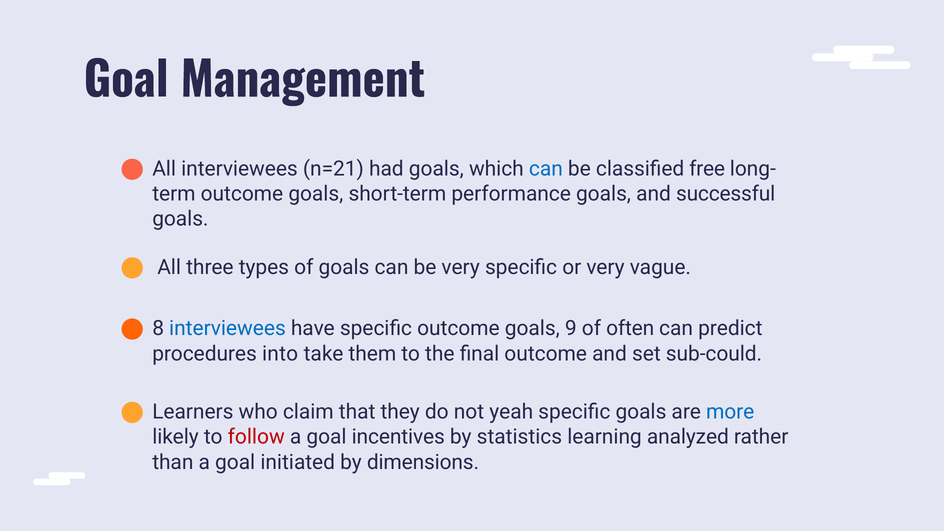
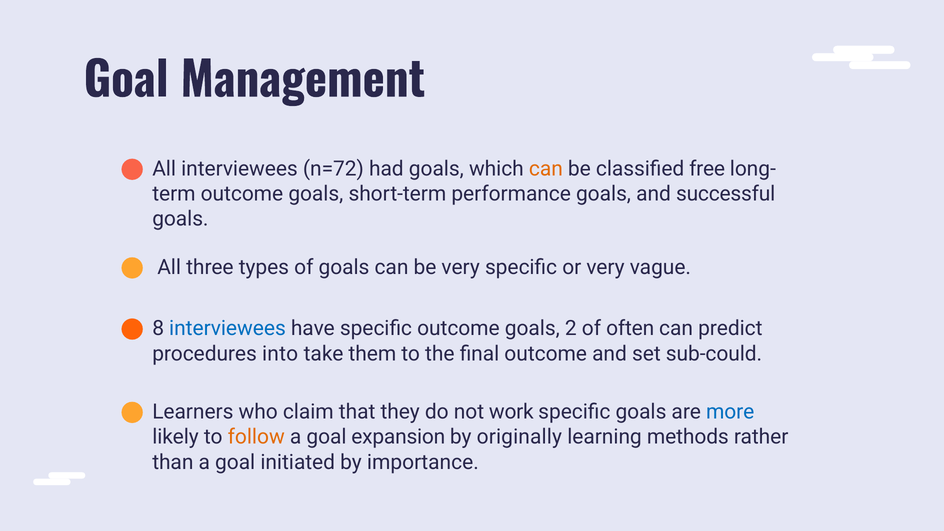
n=21: n=21 -> n=72
can at (546, 169) colour: blue -> orange
9: 9 -> 2
yeah: yeah -> work
follow colour: red -> orange
incentives: incentives -> expansion
statistics: statistics -> originally
analyzed: analyzed -> methods
dimensions: dimensions -> importance
